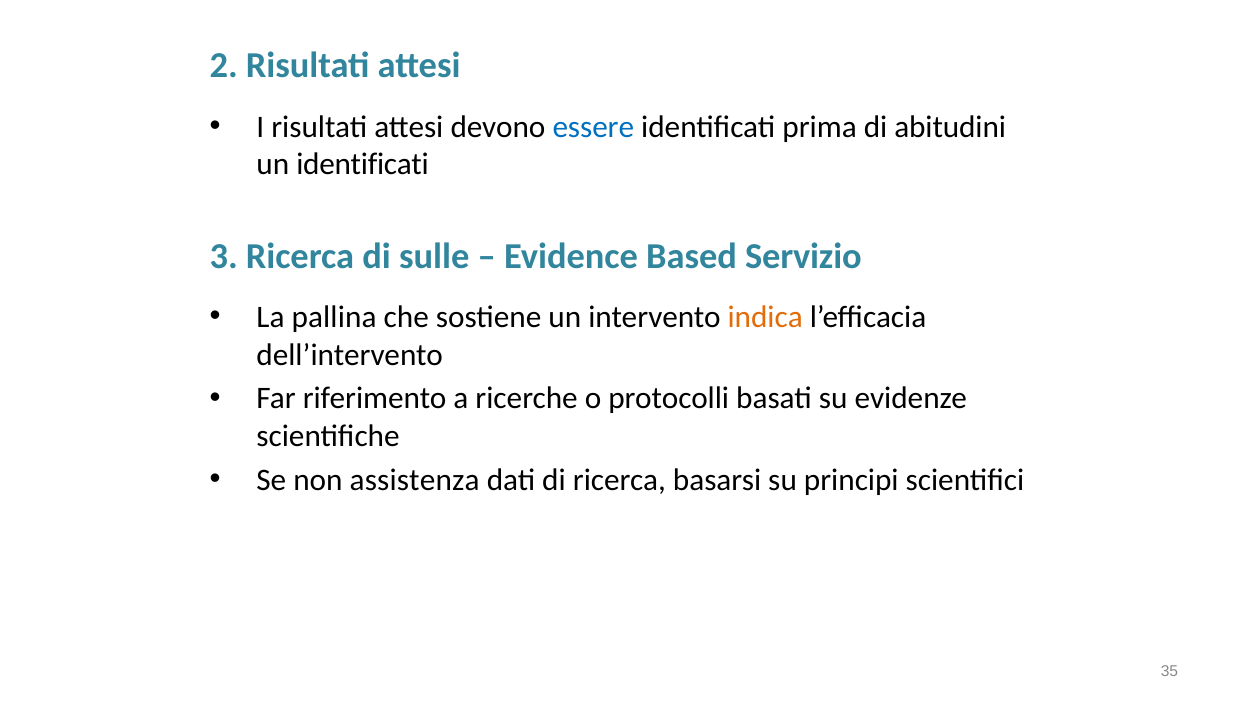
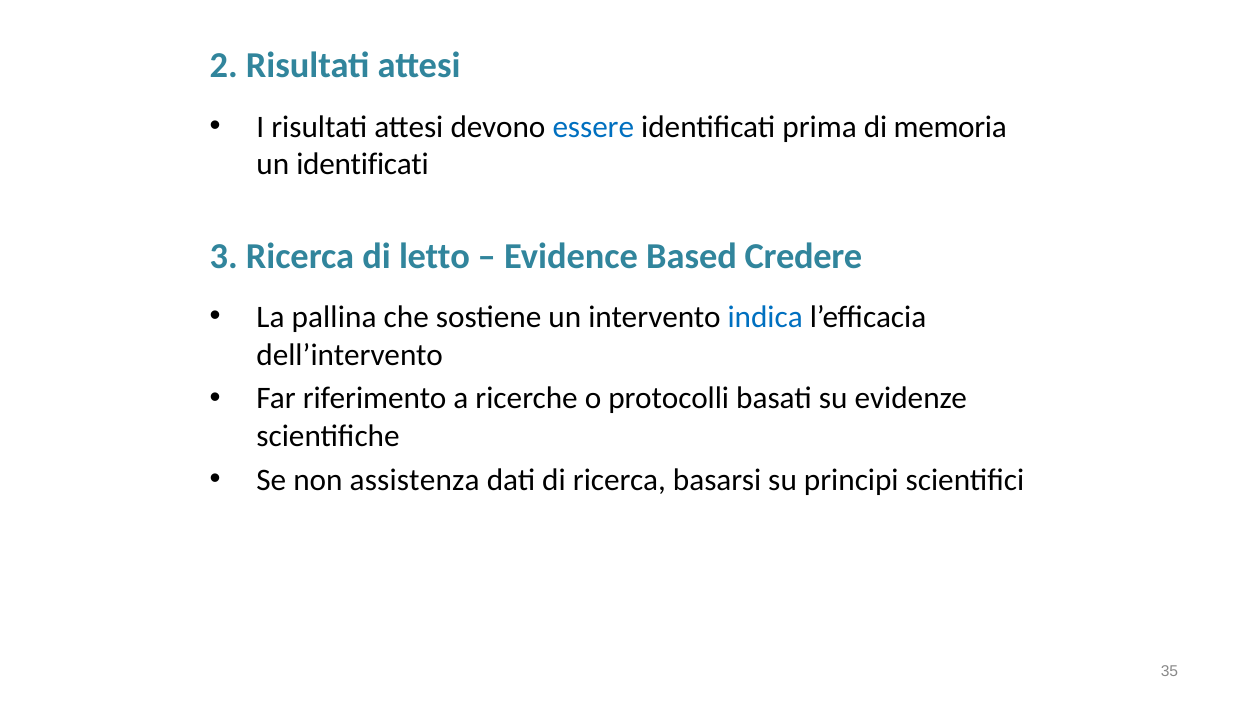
abitudini: abitudini -> memoria
sulle: sulle -> letto
Servizio: Servizio -> Credere
indica colour: orange -> blue
